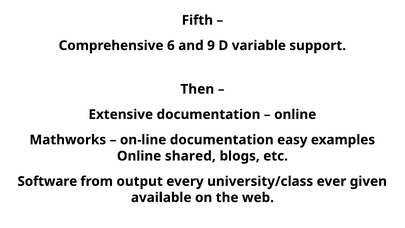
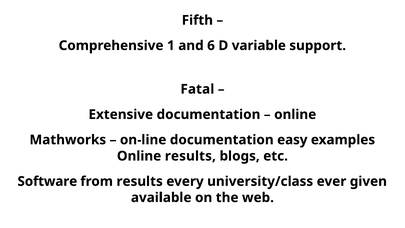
6: 6 -> 1
9: 9 -> 6
Then: Then -> Fatal
Online shared: shared -> results
from output: output -> results
